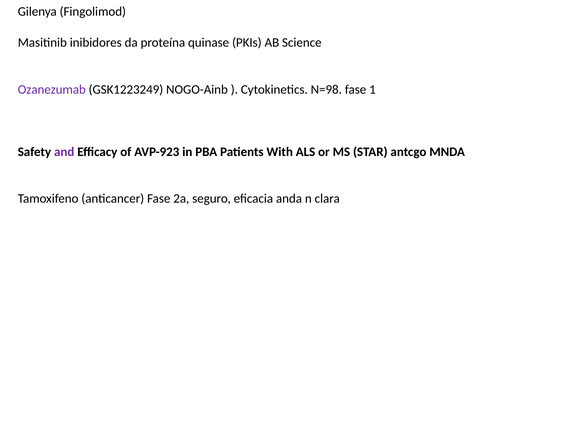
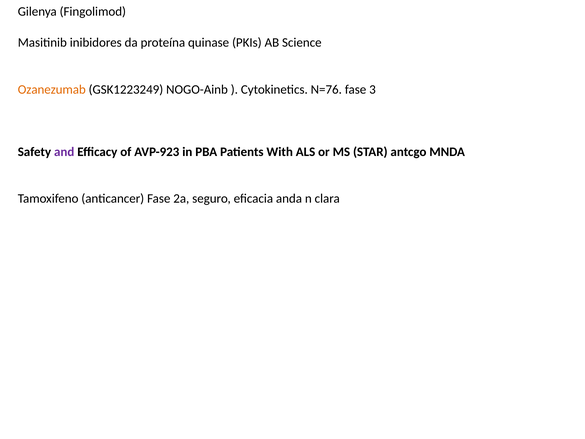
Ozanezumab colour: purple -> orange
N=98: N=98 -> N=76
1: 1 -> 3
